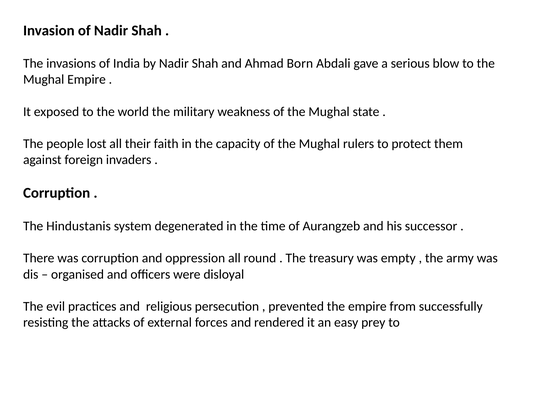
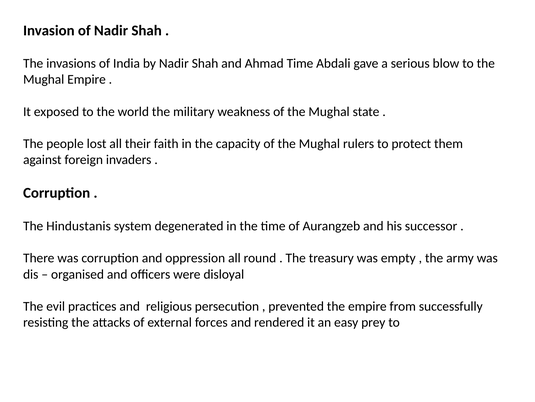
Ahmad Born: Born -> Time
